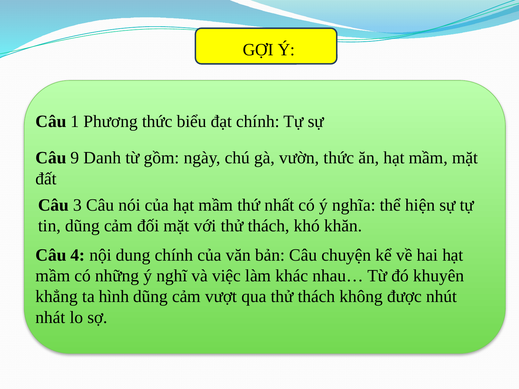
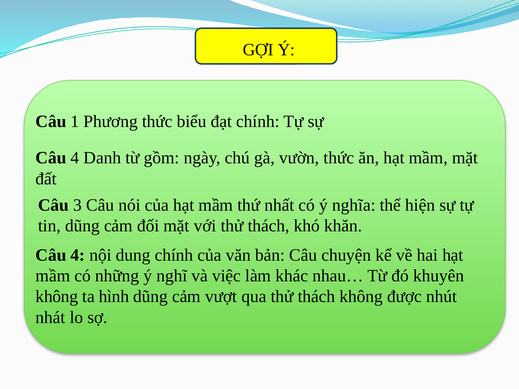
9 at (75, 158): 9 -> 4
khẳng at (57, 297): khẳng -> không
